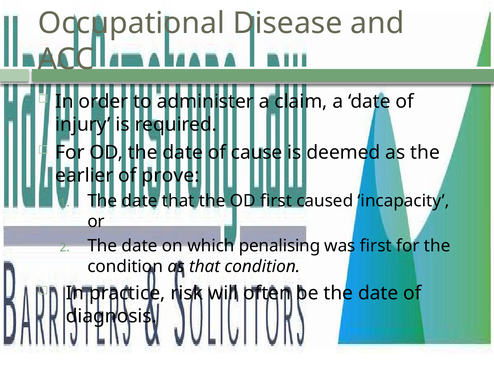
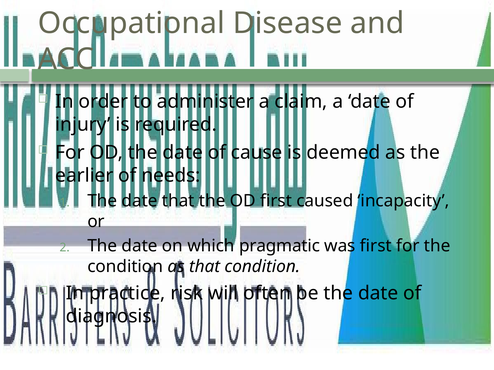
prove: prove -> needs
penalising: penalising -> pragmatic
